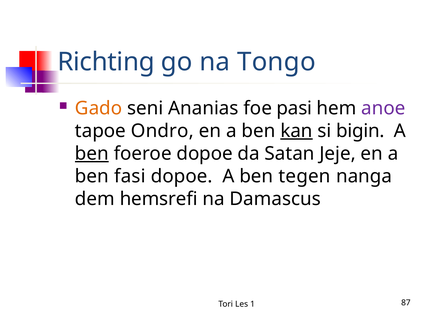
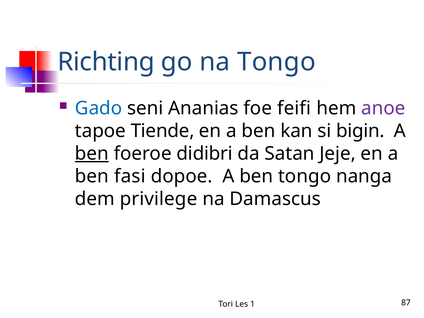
Gado colour: orange -> blue
pasi: pasi -> feifi
Ondro: Ondro -> Tiende
kan underline: present -> none
foeroe dopoe: dopoe -> didibri
ben tegen: tegen -> tongo
hemsrefi: hemsrefi -> privilege
